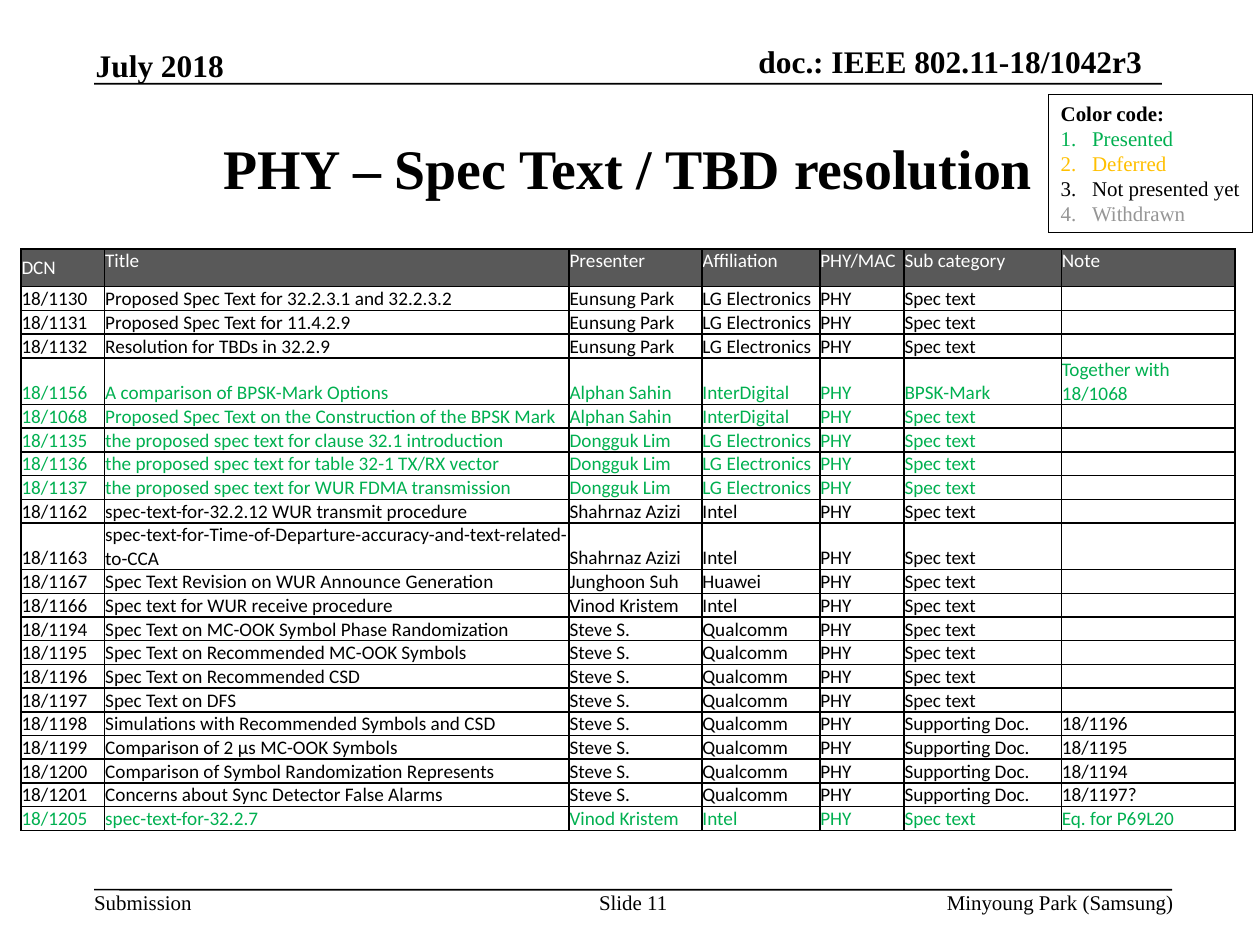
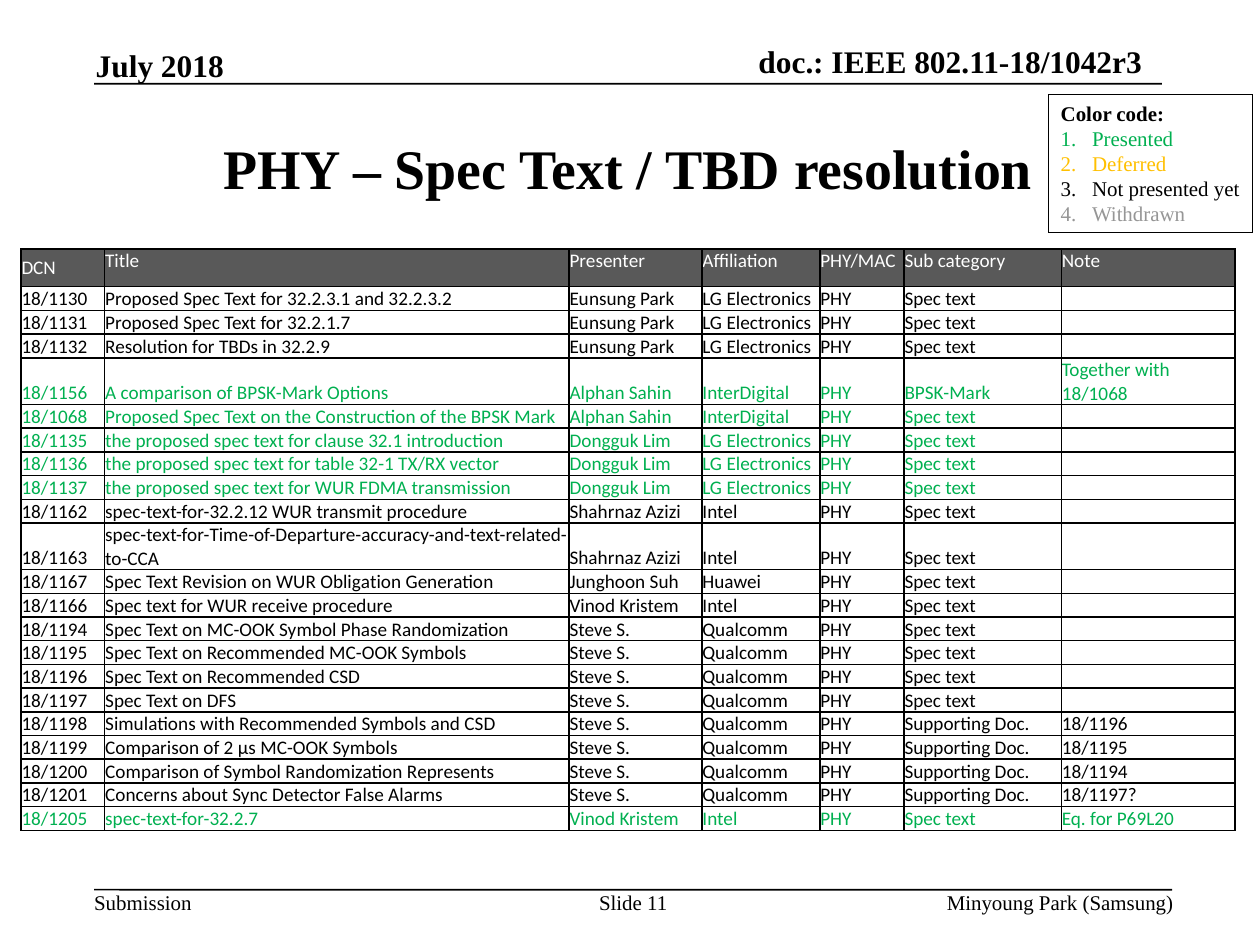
11.4.2.9: 11.4.2.9 -> 32.2.1.7
Announce: Announce -> Obligation
